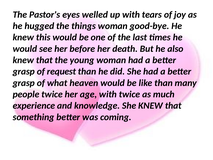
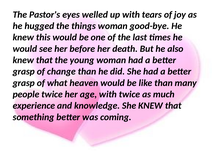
request: request -> change
